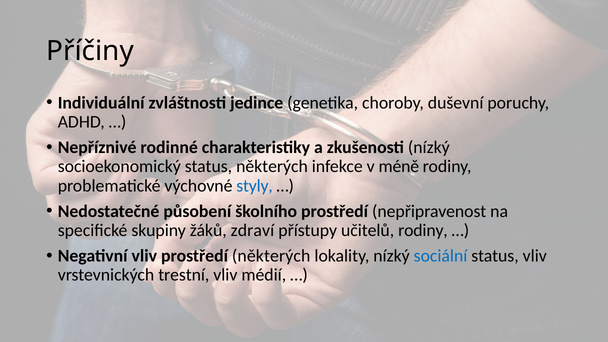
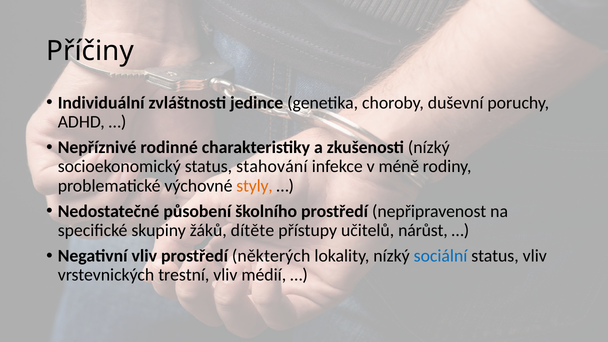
status některých: některých -> stahování
styly colour: blue -> orange
zdraví: zdraví -> dítěte
učitelů rodiny: rodiny -> nárůst
